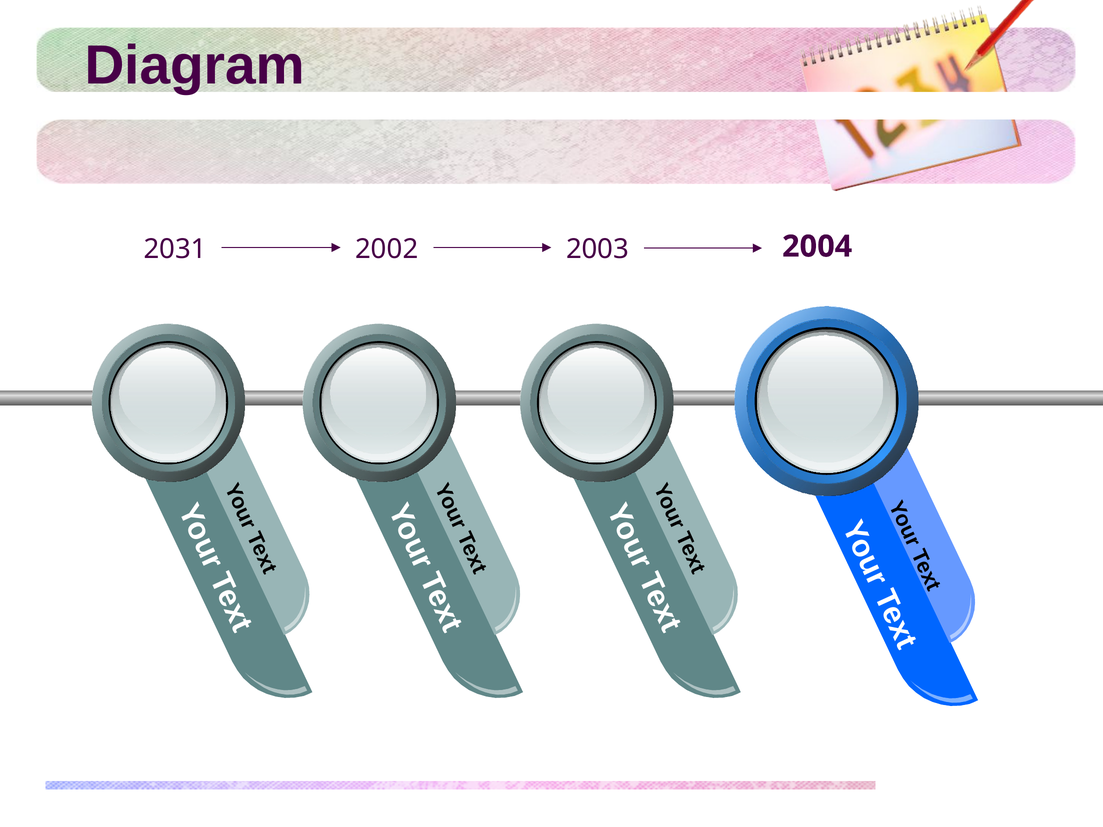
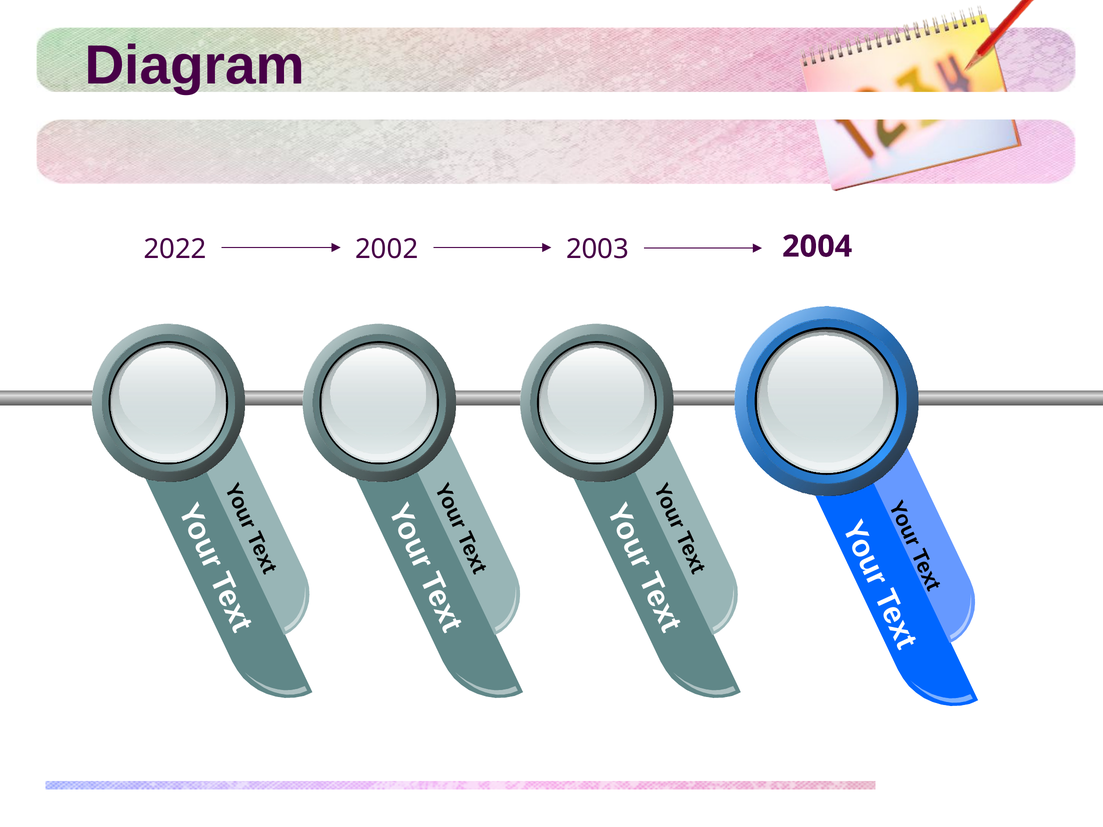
2031: 2031 -> 2022
